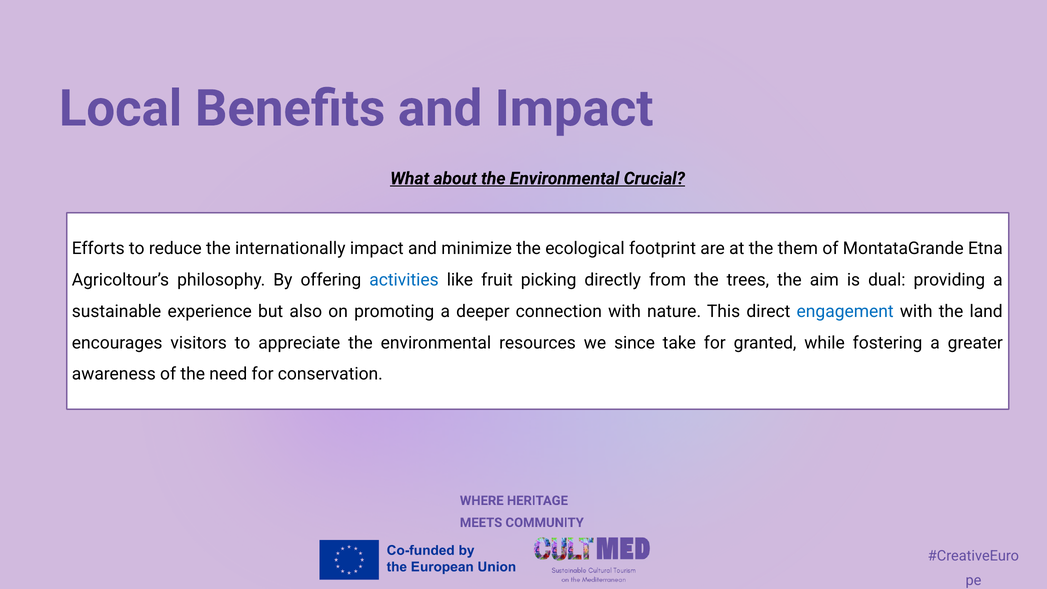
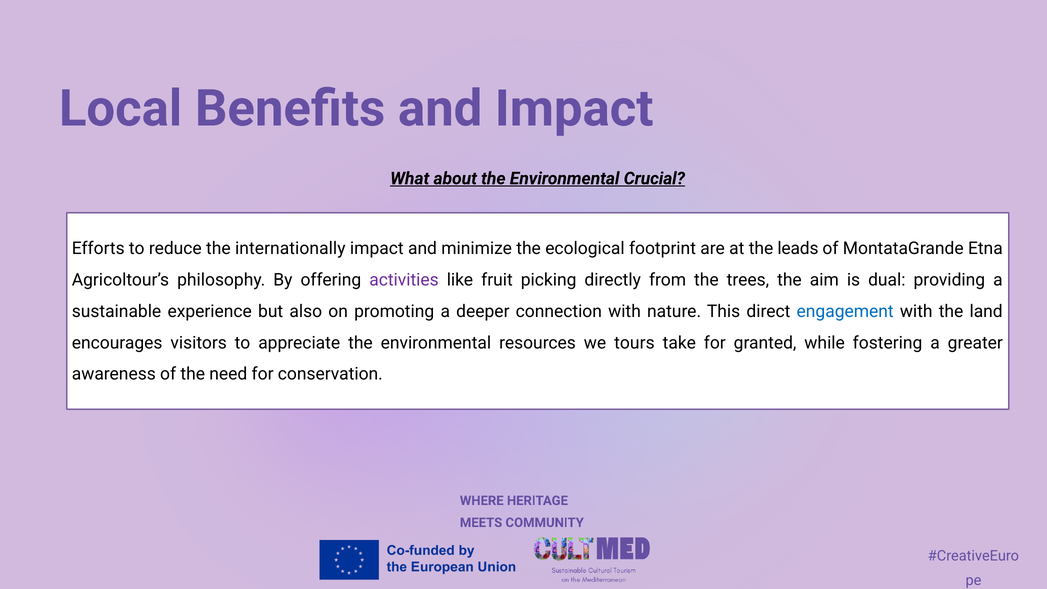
them: them -> leads
activities colour: blue -> purple
since: since -> tours
